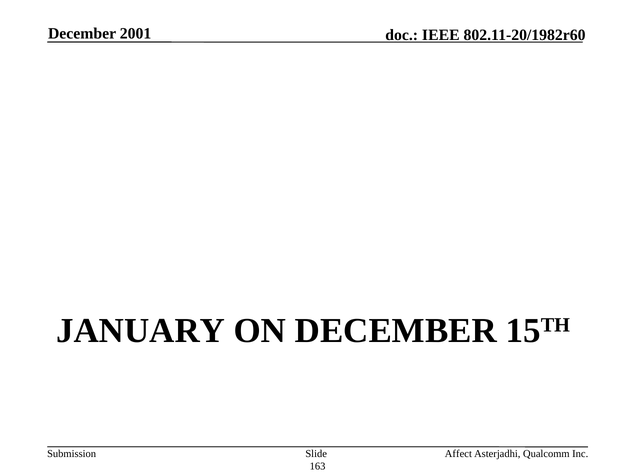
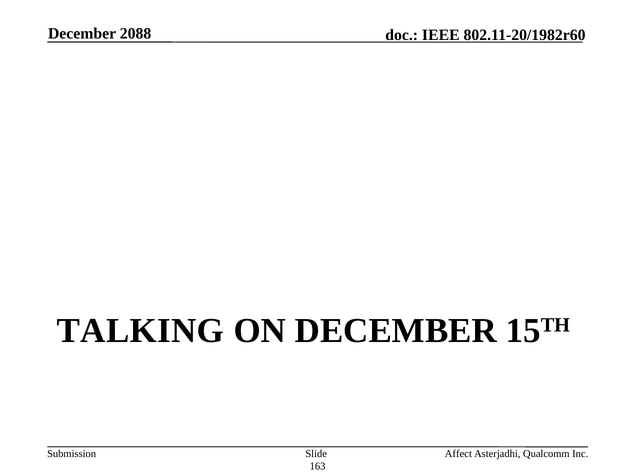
2001: 2001 -> 2088
JANUARY: JANUARY -> TALKING
